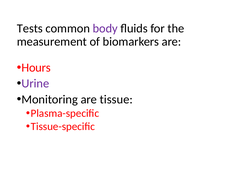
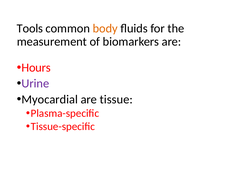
Tests: Tests -> Tools
body colour: purple -> orange
Monitoring: Monitoring -> Myocardial
